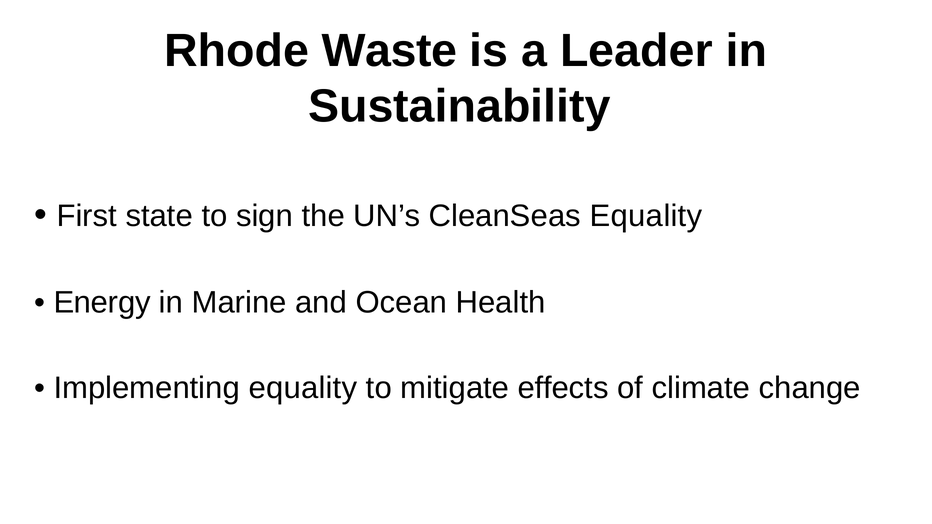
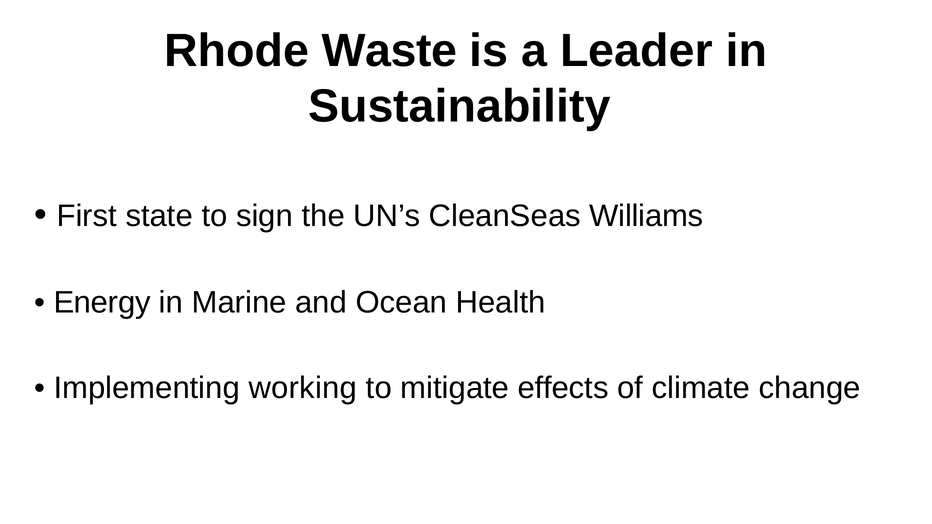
CleanSeas Equality: Equality -> Williams
Implementing equality: equality -> working
